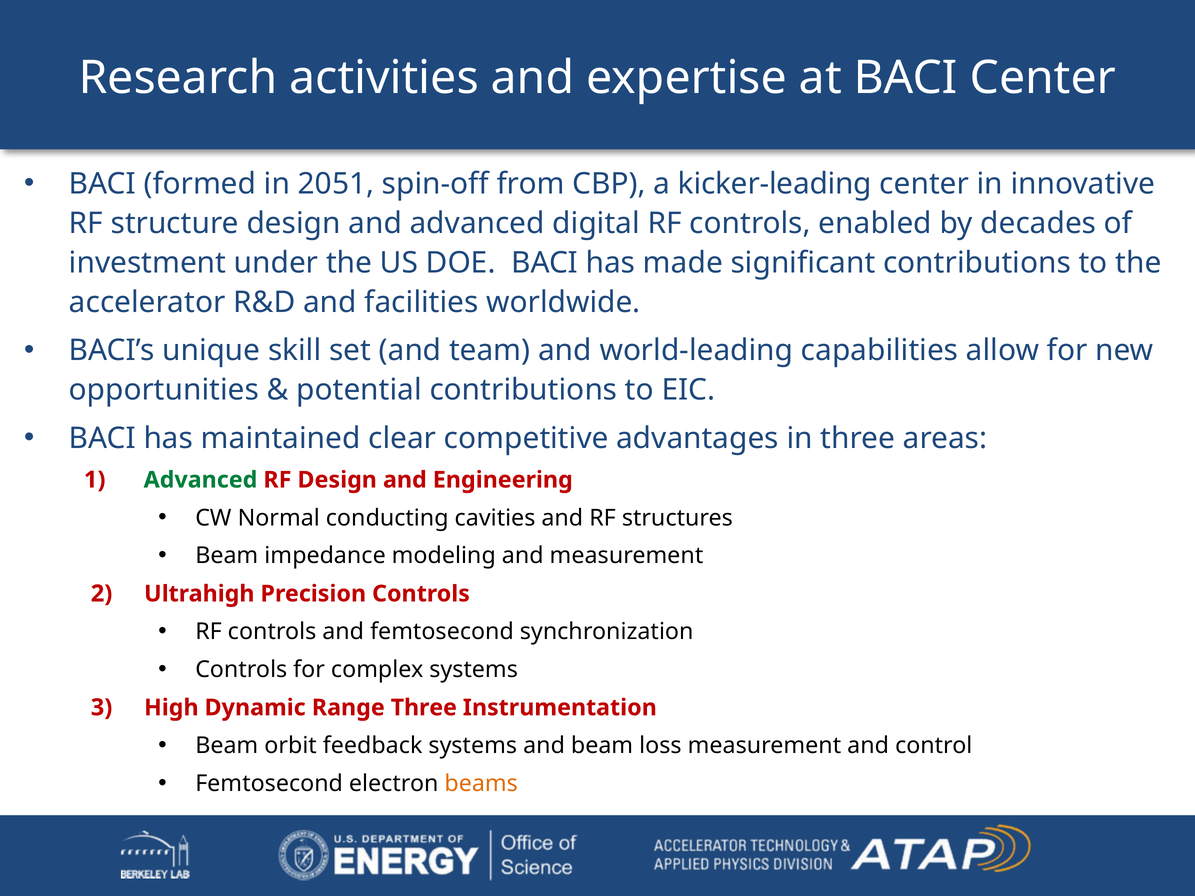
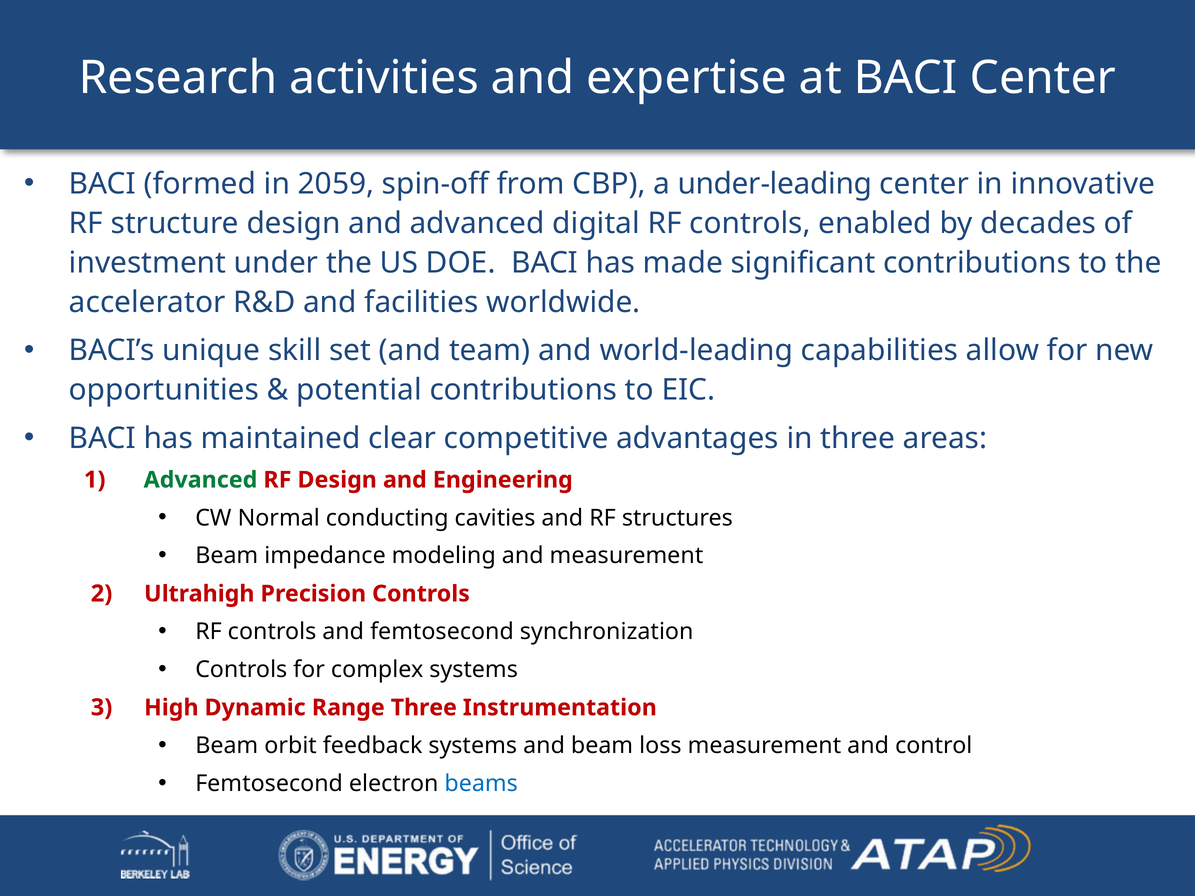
2051: 2051 -> 2059
kicker-leading: kicker-leading -> under-leading
beams colour: orange -> blue
